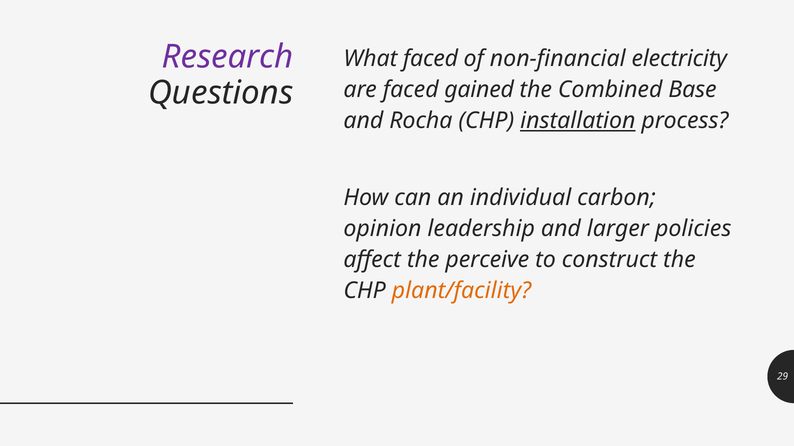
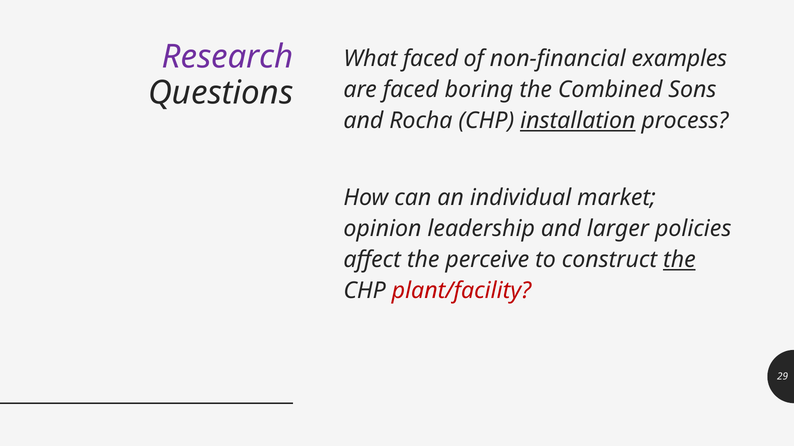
electricity: electricity -> examples
gained: gained -> boring
Base: Base -> Sons
carbon: carbon -> market
the at (679, 260) underline: none -> present
plant/facility colour: orange -> red
